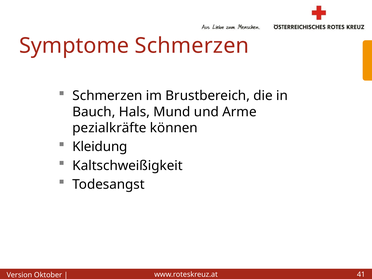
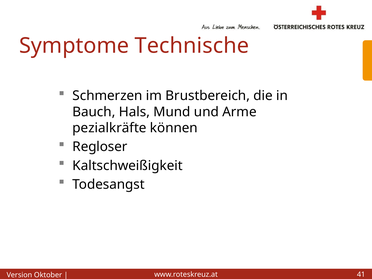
Symptome Schmerzen: Schmerzen -> Technische
Kleidung: Kleidung -> Regloser
